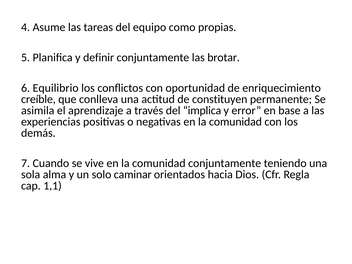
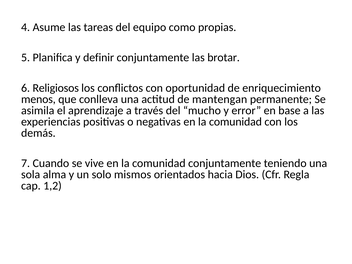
Equilibrio: Equilibrio -> Religiosos
creíble: creíble -> menos
constituyen: constituyen -> mantengan
implica: implica -> mucho
caminar: caminar -> mismos
1,1: 1,1 -> 1,2
